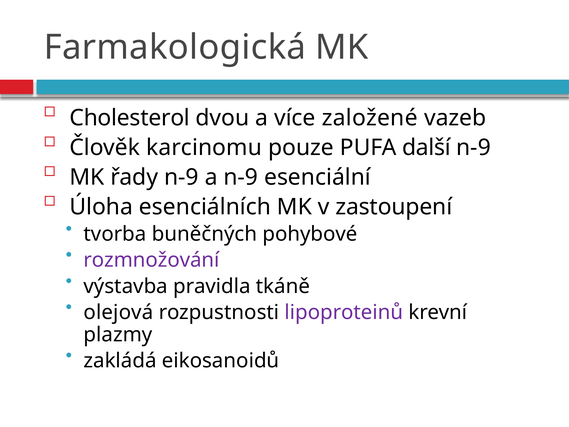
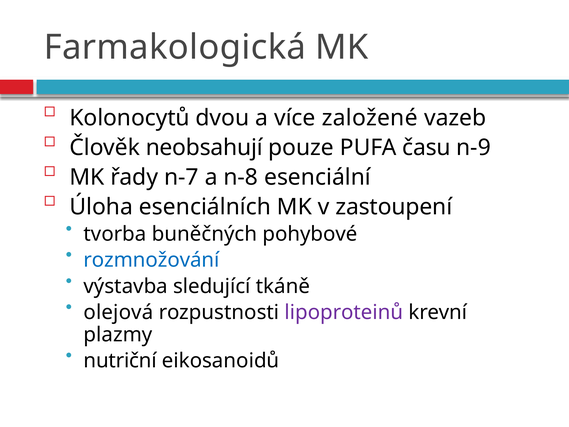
Cholesterol: Cholesterol -> Kolonocytů
karcinomu: karcinomu -> neobsahují
další: další -> času
řady n-9: n-9 -> n-7
a n-9: n-9 -> n-8
rozmnožování colour: purple -> blue
pravidla: pravidla -> sledující
zakládá: zakládá -> nutriční
